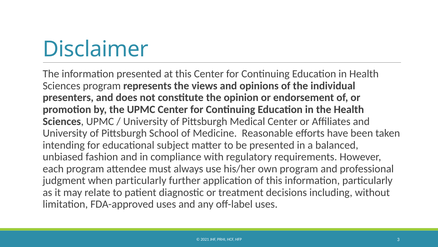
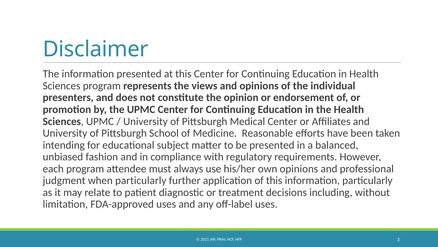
own program: program -> opinions
